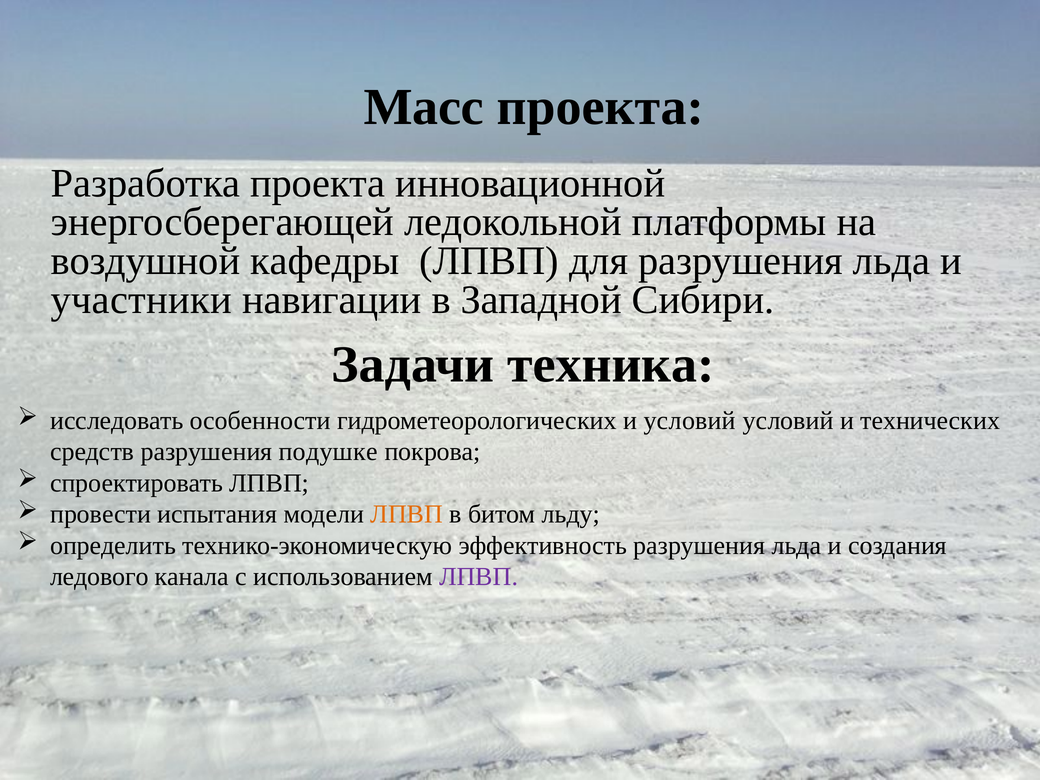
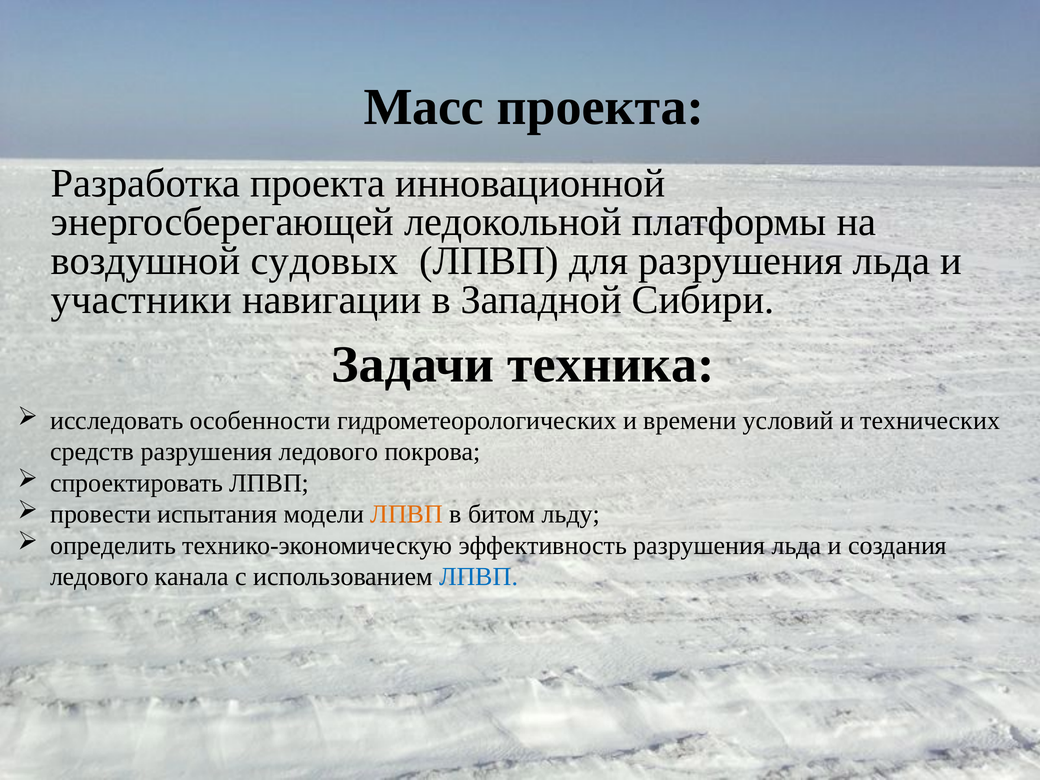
кафедры: кафедры -> судовых
и условий: условий -> времени
разрушения подушке: подушке -> ледового
ЛПВП at (479, 577) colour: purple -> blue
